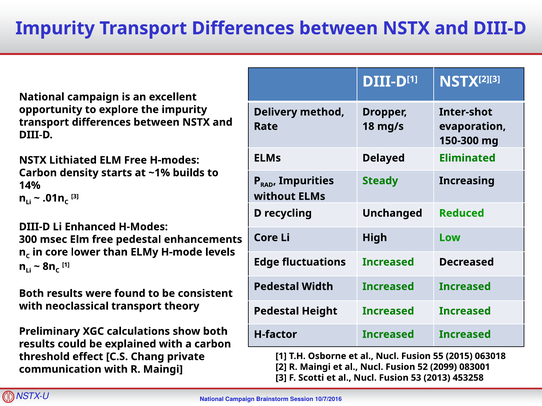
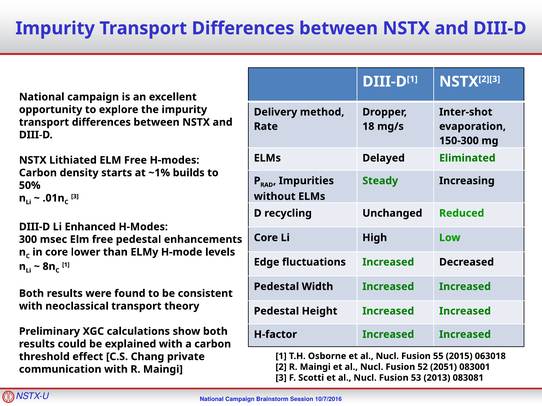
14%: 14% -> 50%
2099: 2099 -> 2051
453258: 453258 -> 083081
